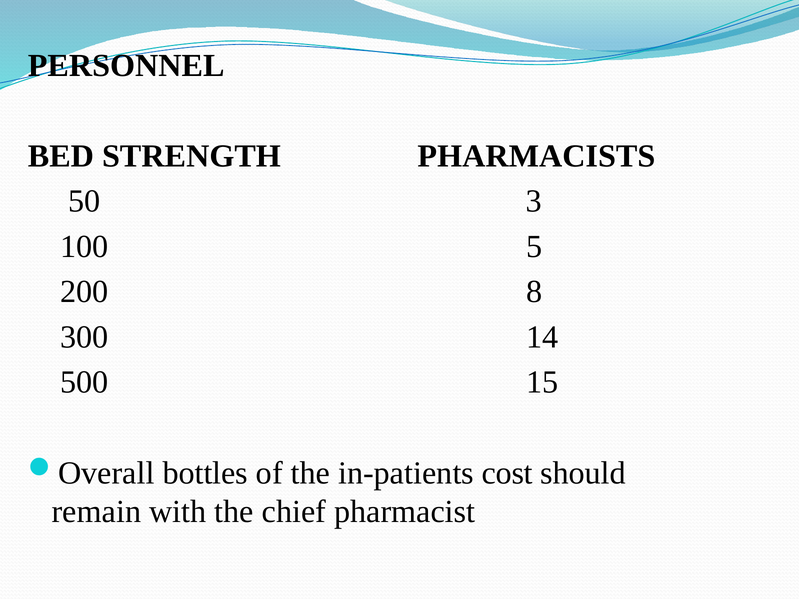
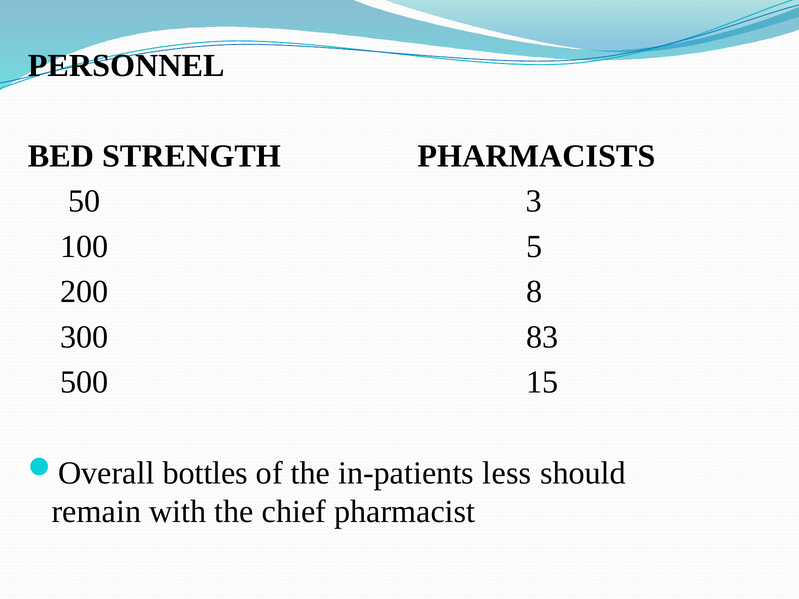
14: 14 -> 83
cost: cost -> less
